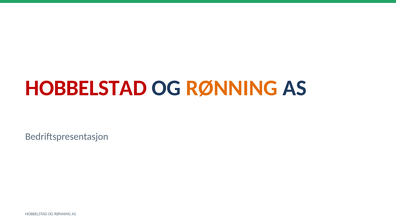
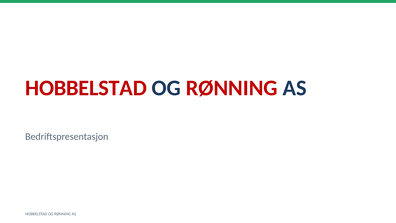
RØNNING at (232, 88) colour: orange -> red
